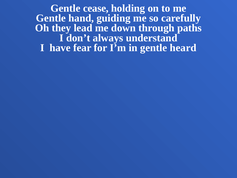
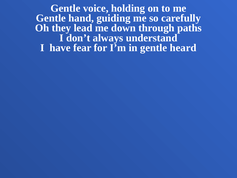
cease: cease -> voice
